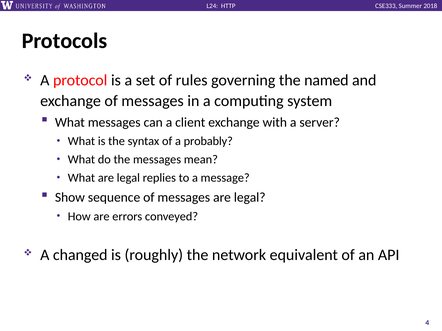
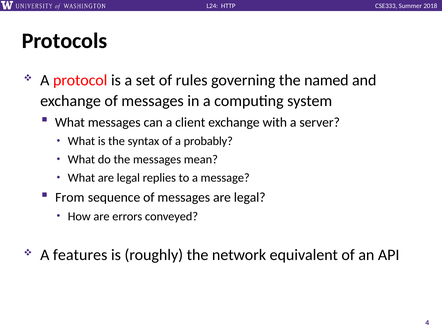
Show: Show -> From
changed: changed -> features
